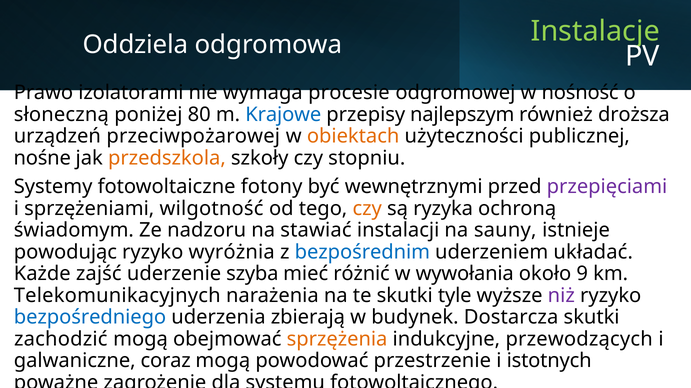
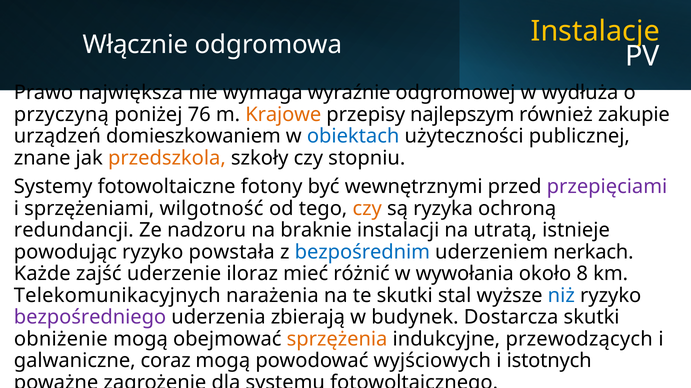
Instalacje colour: light green -> yellow
Oddziela: Oddziela -> Włącznie
izolatorami: izolatorami -> największa
procesie: procesie -> wyraźnie
nośność: nośność -> wydłuża
słoneczną: słoneczną -> przyczyną
80: 80 -> 76
Krajowe colour: blue -> orange
droższa: droższa -> zakupie
przeciwpożarowej: przeciwpożarowej -> domieszkowaniem
obiektach colour: orange -> blue
nośne: nośne -> znane
świadomym: świadomym -> redundancji
stawiać: stawiać -> braknie
sauny: sauny -> utratą
wyróżnia: wyróżnia -> powstała
układać: układać -> nerkach
szyba: szyba -> iloraz
9: 9 -> 8
tyle: tyle -> stal
niż colour: purple -> blue
bezpośredniego colour: blue -> purple
zachodzić: zachodzić -> obniżenie
przestrzenie: przestrzenie -> wyjściowych
